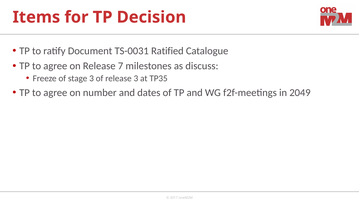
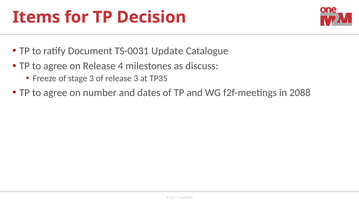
Ratified: Ratified -> Update
7: 7 -> 4
2049: 2049 -> 2088
